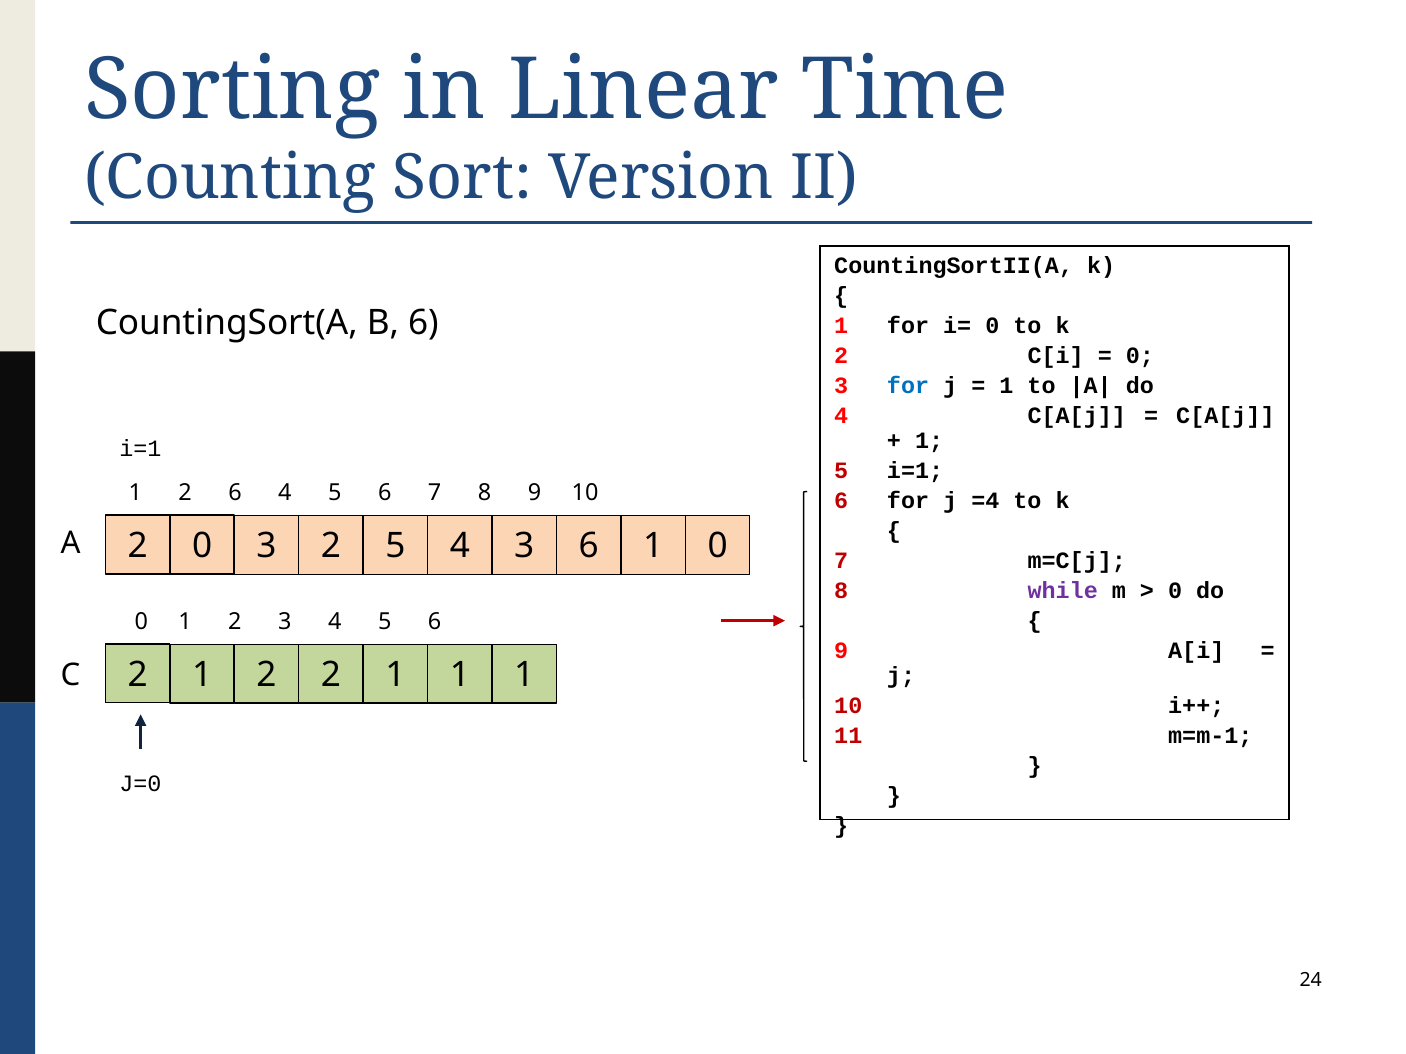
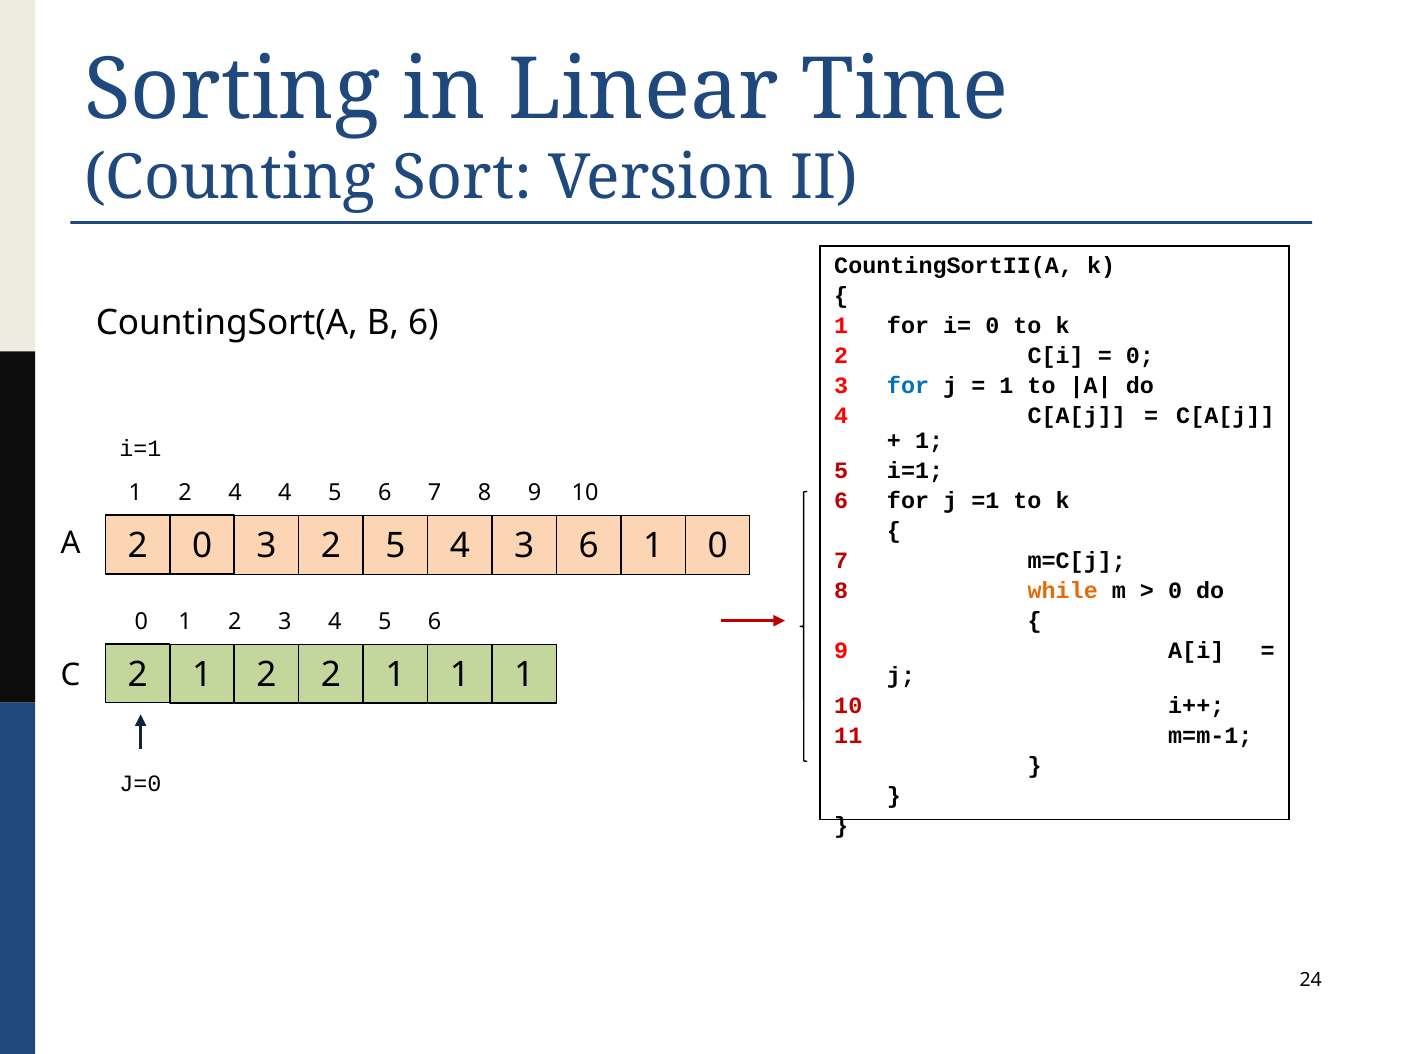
2 6: 6 -> 4
=4: =4 -> =1
while colour: purple -> orange
